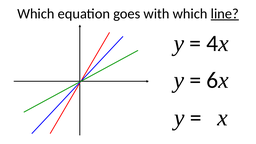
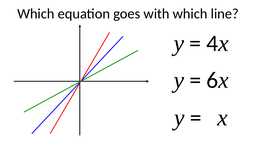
line underline: present -> none
